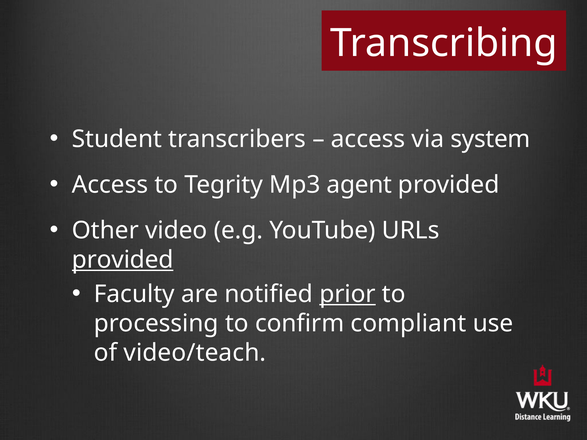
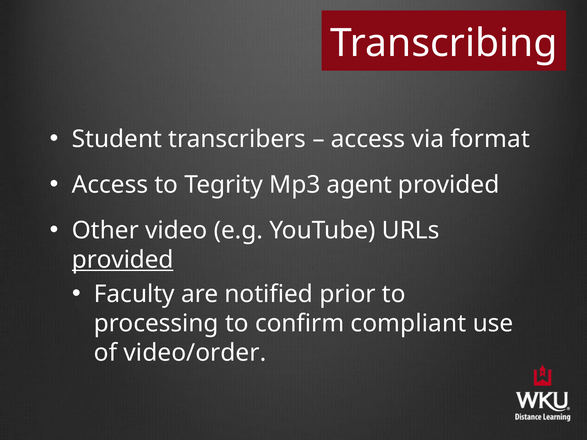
system: system -> format
prior underline: present -> none
video/teach: video/teach -> video/order
